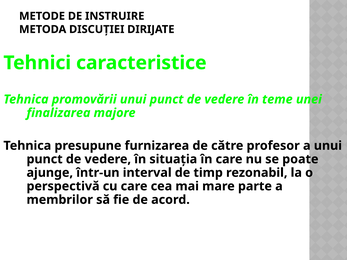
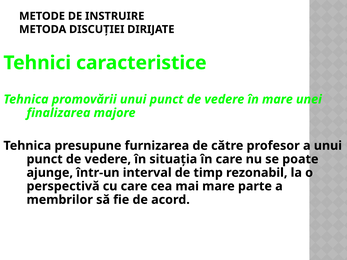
în teme: teme -> mare
